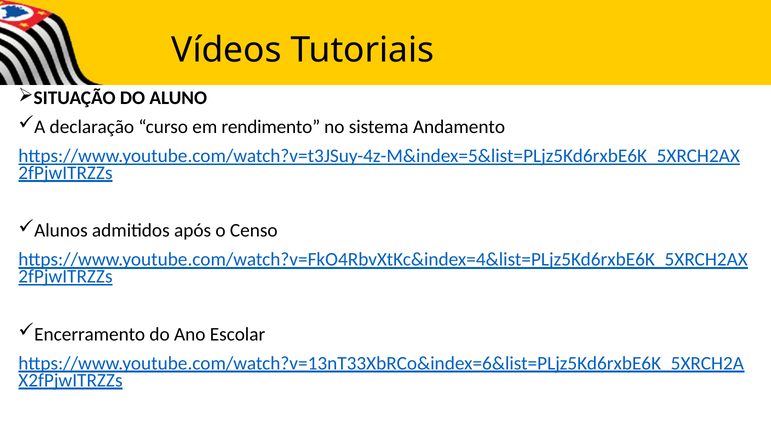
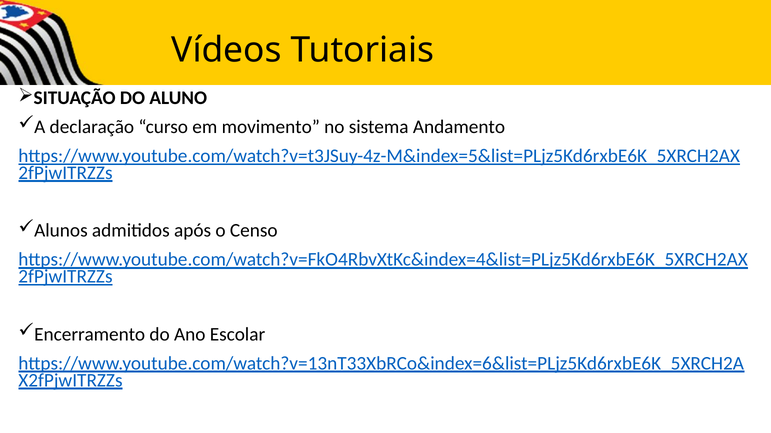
rendimento: rendimento -> movimento
